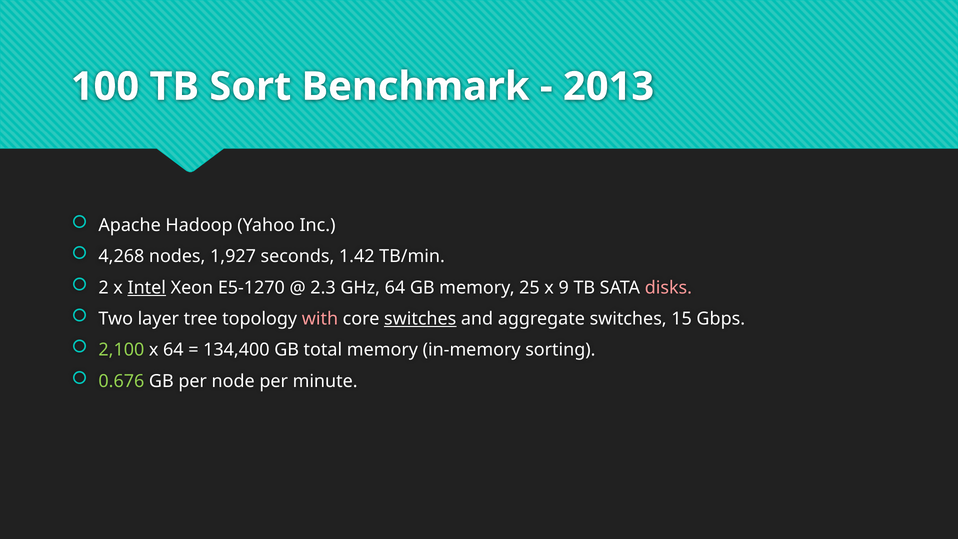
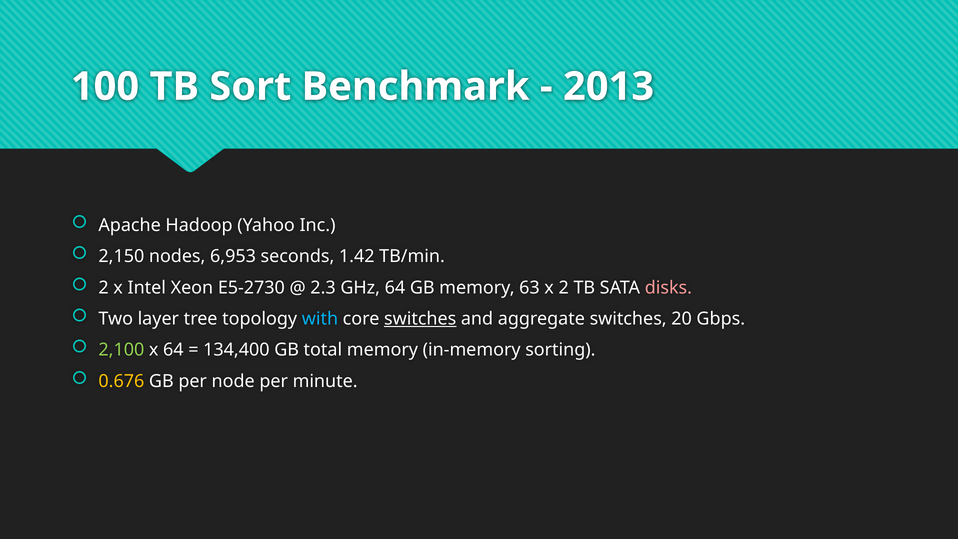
4,268: 4,268 -> 2,150
1,927: 1,927 -> 6,953
Intel underline: present -> none
E5-1270: E5-1270 -> E5-2730
25: 25 -> 63
x 9: 9 -> 2
with colour: pink -> light blue
15: 15 -> 20
0.676 colour: light green -> yellow
